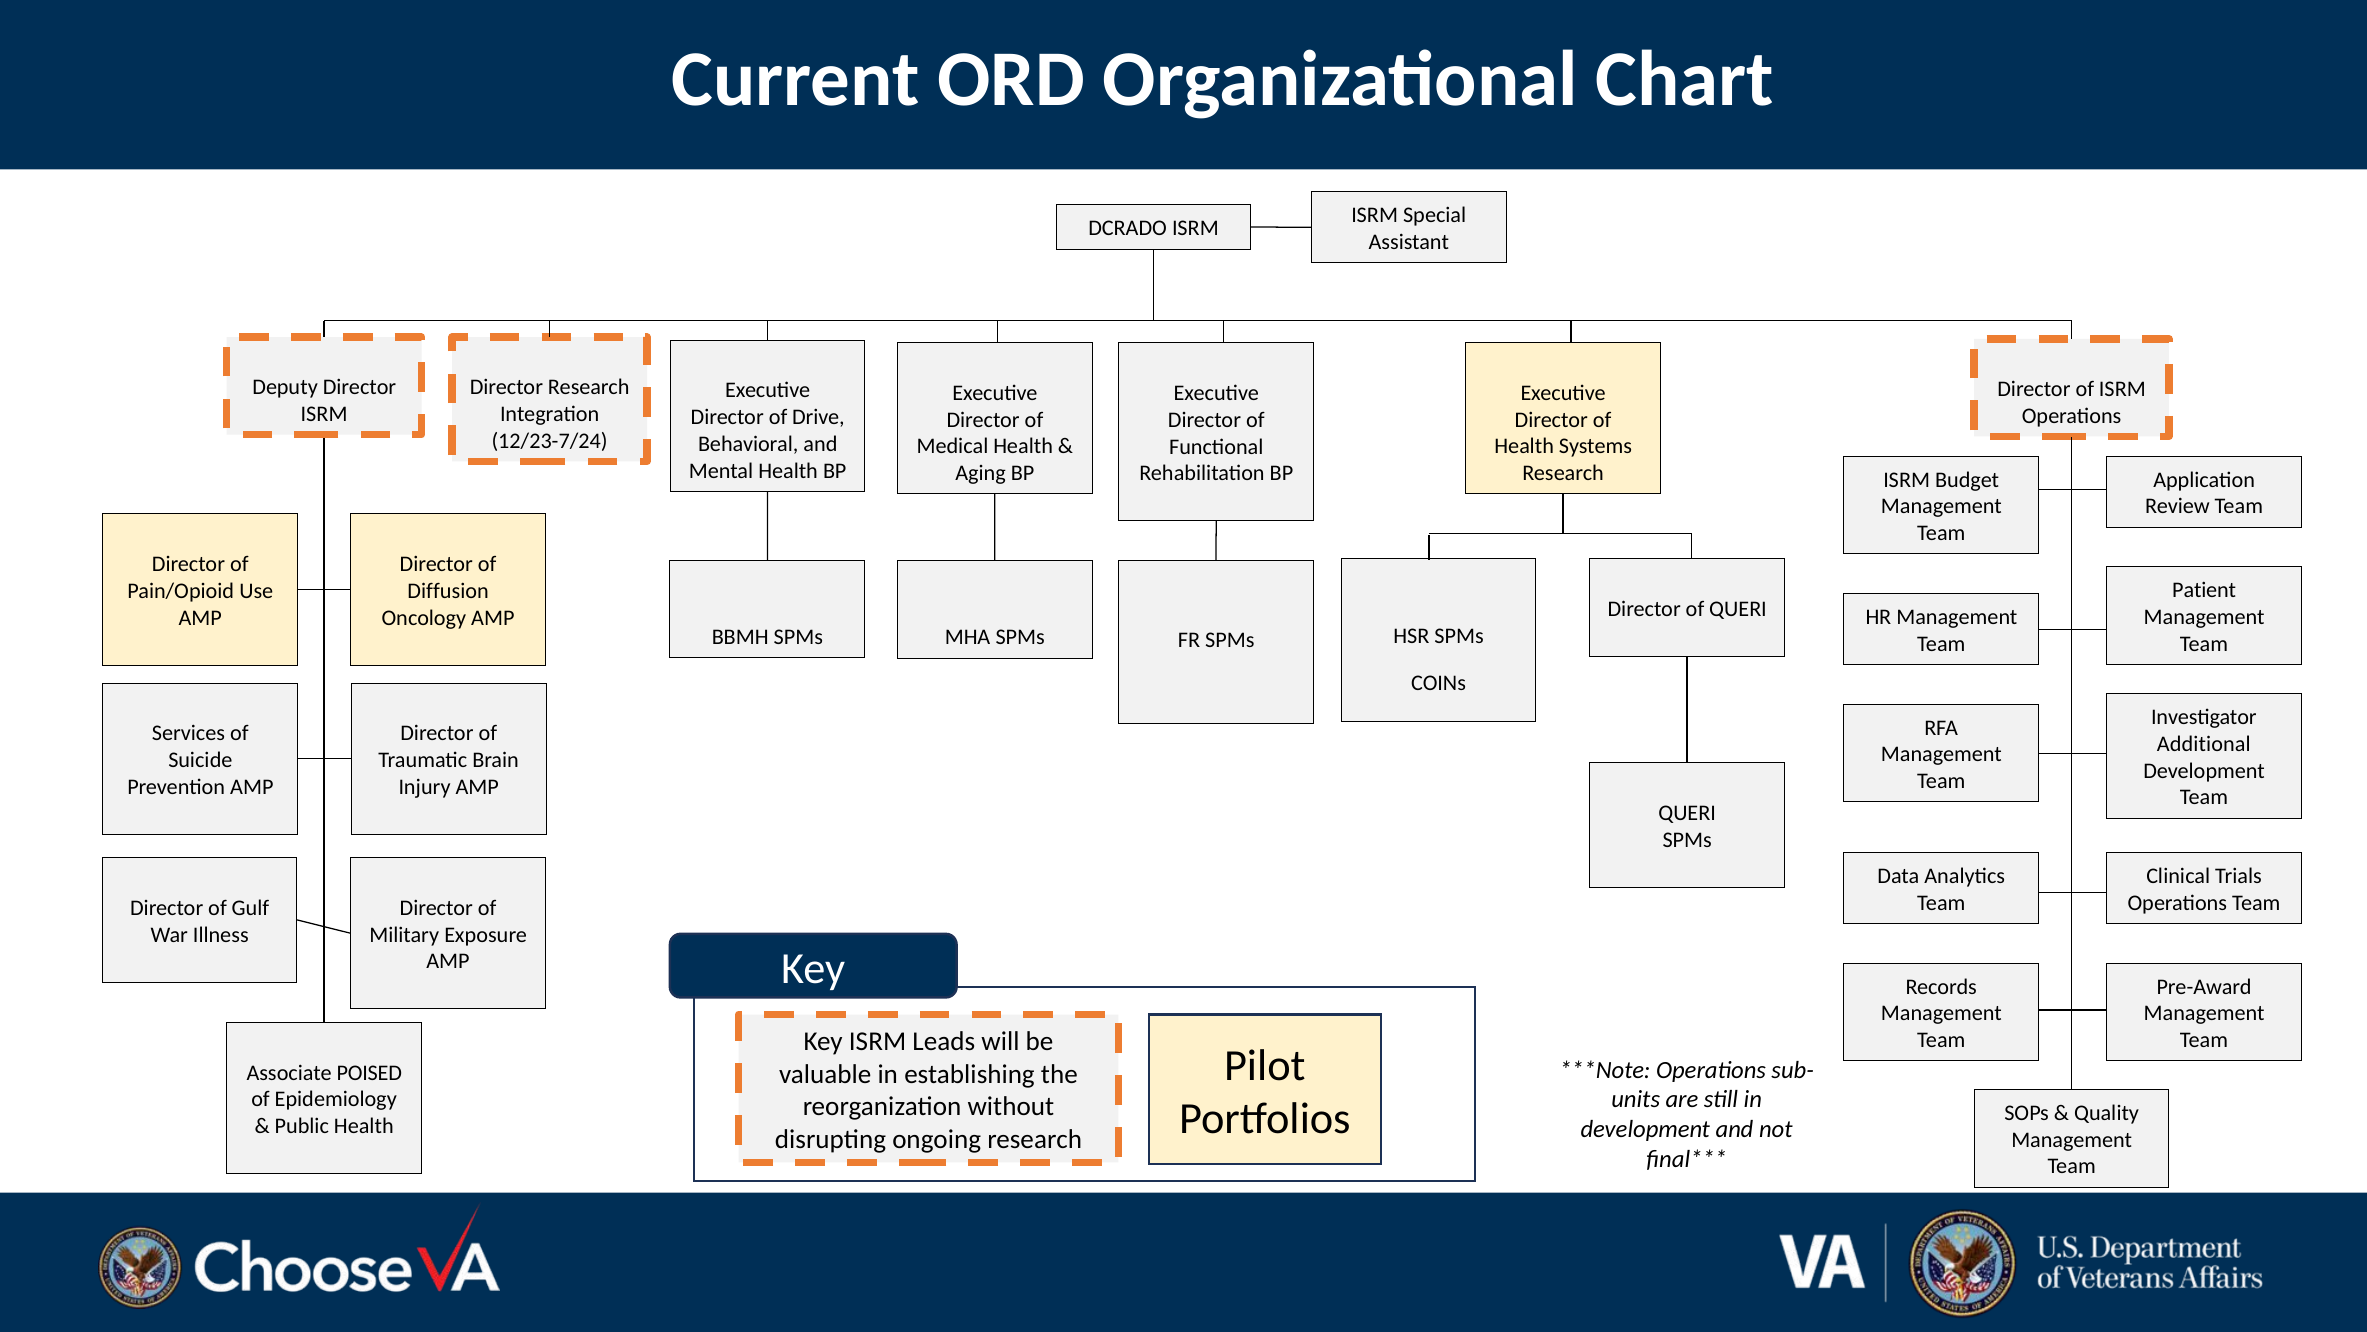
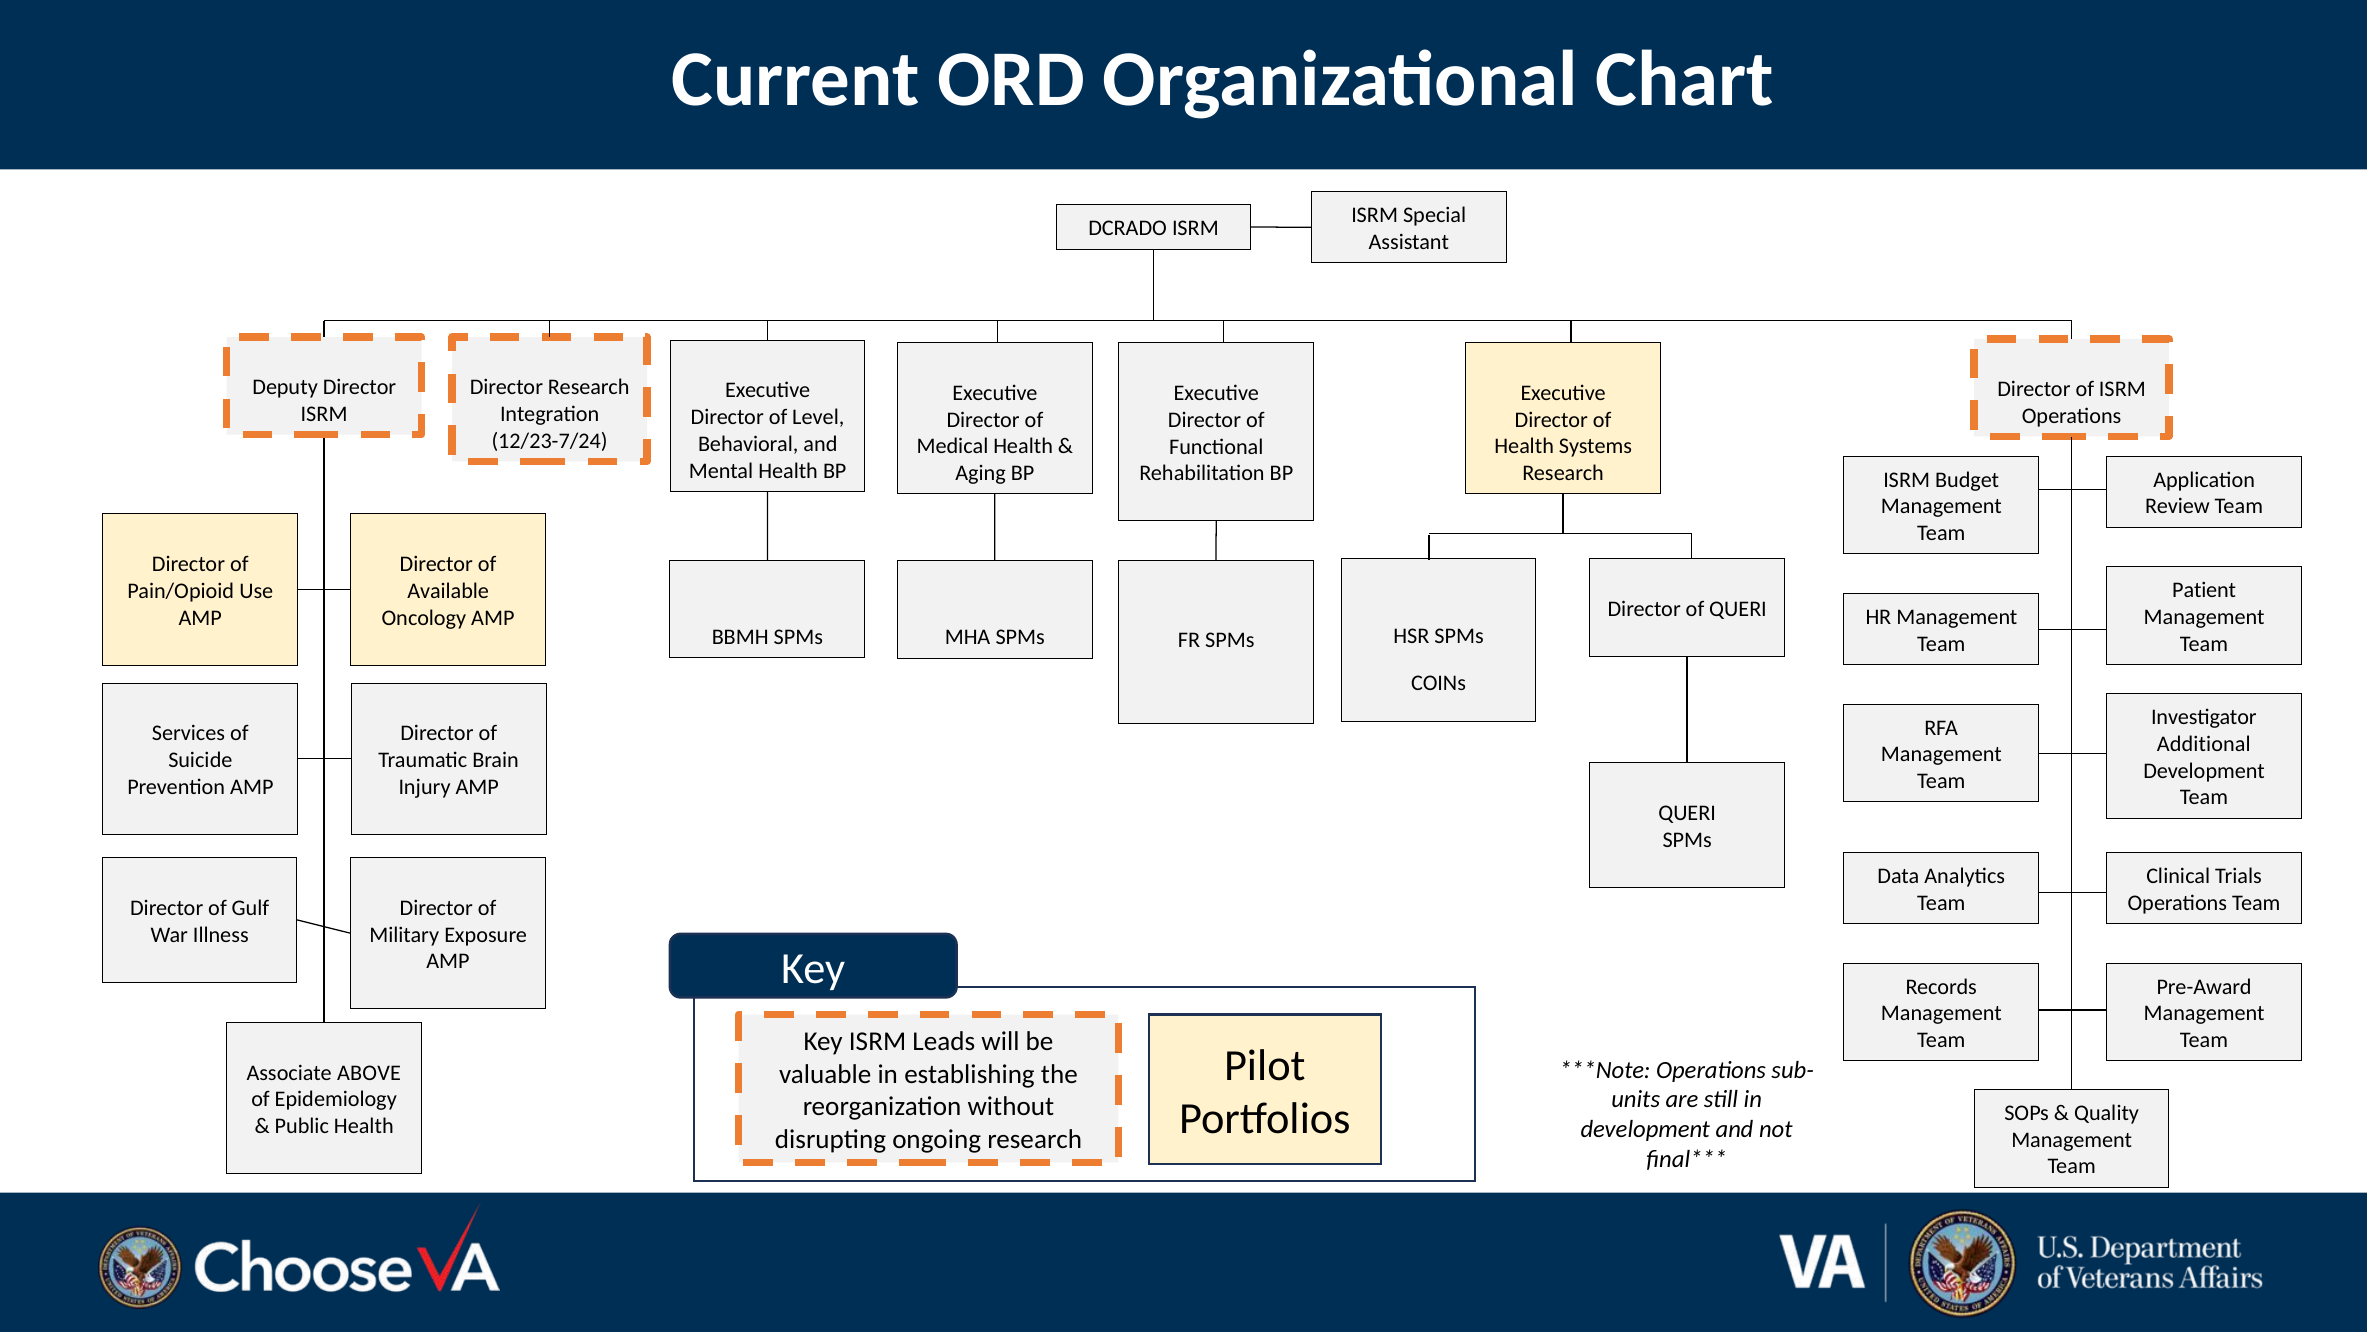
Drive: Drive -> Level
Diffusion: Diffusion -> Available
POISED: POISED -> ABOVE
